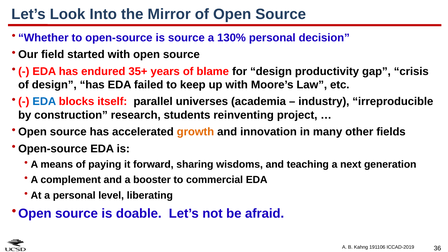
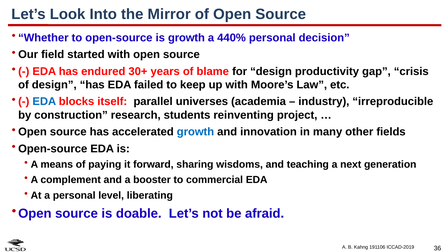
is source: source -> growth
130%: 130% -> 440%
35+: 35+ -> 30+
growth at (195, 132) colour: orange -> blue
